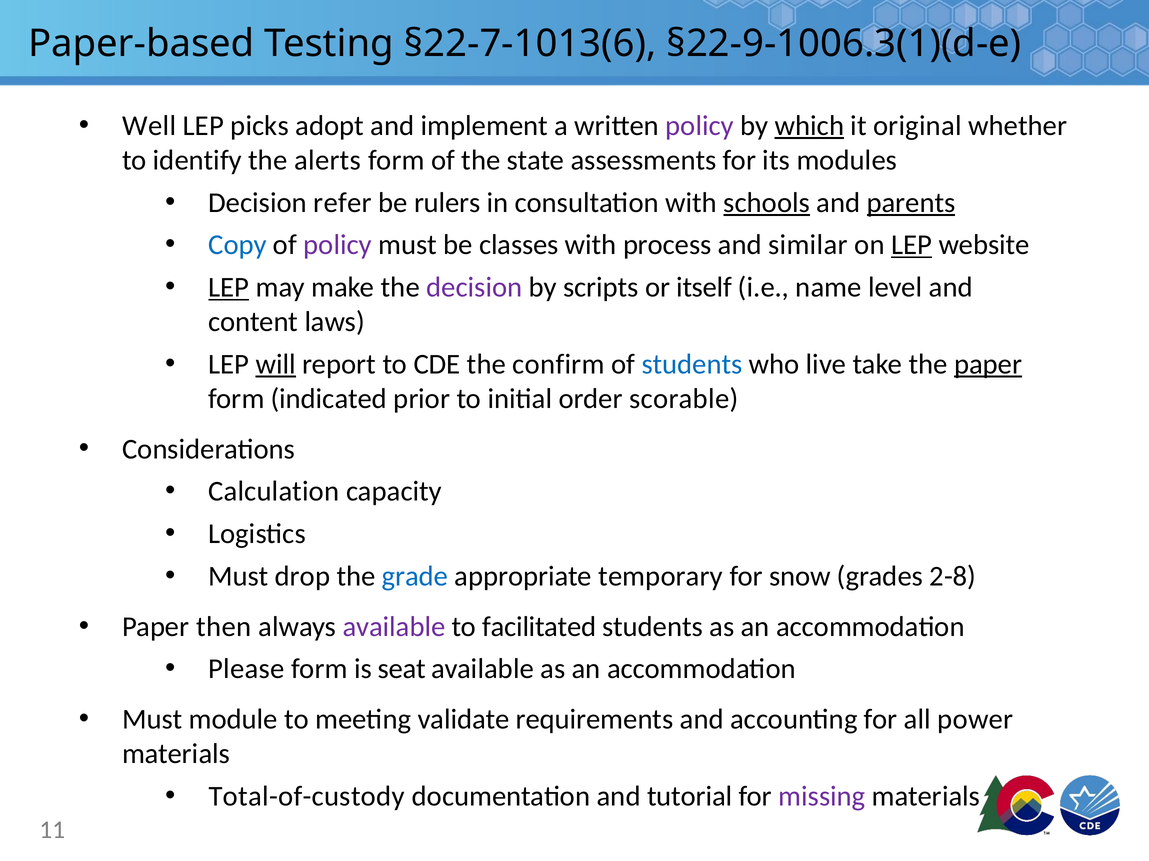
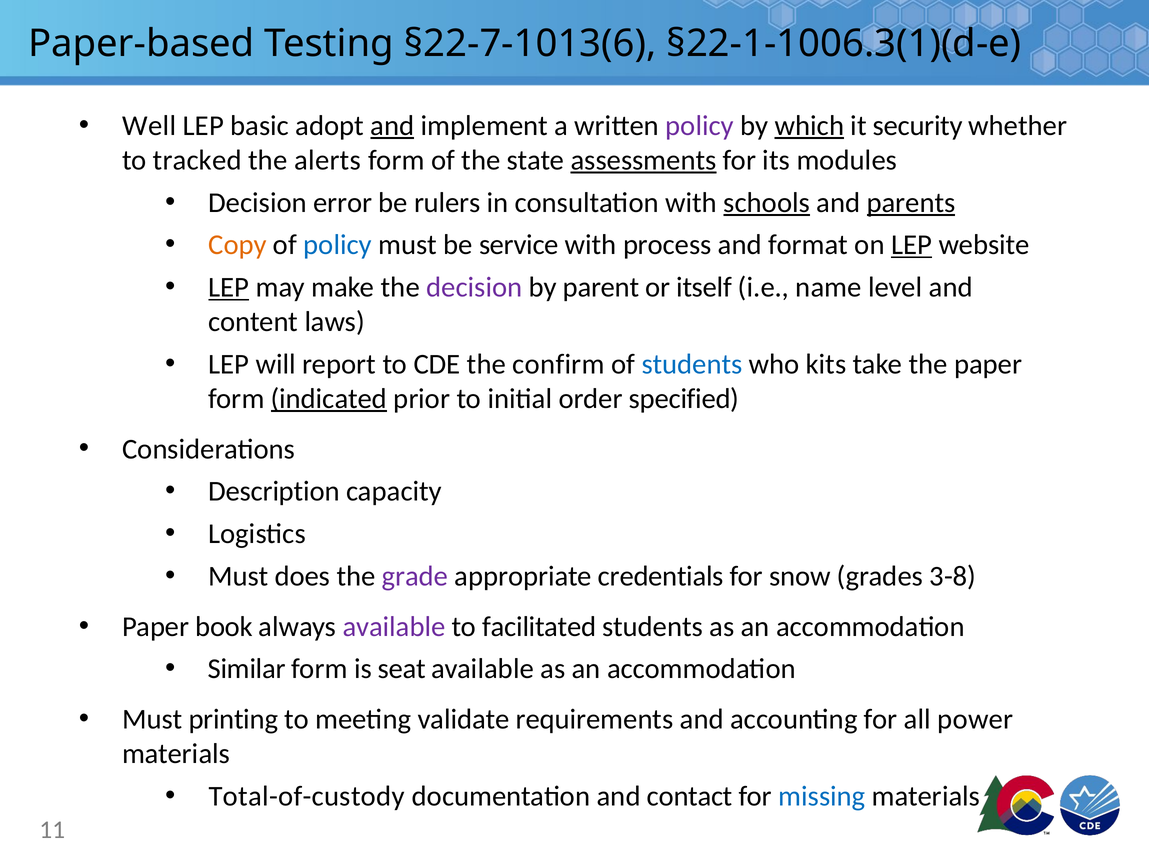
§22-9-1006.3(1)(d-e: §22-9-1006.3(1)(d-e -> §22-1-1006.3(1)(d-e
picks: picks -> basic
and at (392, 126) underline: none -> present
original: original -> security
identify: identify -> tracked
assessments underline: none -> present
refer: refer -> error
Copy colour: blue -> orange
policy at (338, 245) colour: purple -> blue
classes: classes -> service
similar: similar -> format
scripts: scripts -> parent
will underline: present -> none
live: live -> kits
paper at (988, 365) underline: present -> none
indicated underline: none -> present
scorable: scorable -> specified
Calculation: Calculation -> Description
drop: drop -> does
grade colour: blue -> purple
temporary: temporary -> credentials
2-8: 2-8 -> 3-8
then: then -> book
Please: Please -> Similar
module: module -> printing
tutorial: tutorial -> contact
missing colour: purple -> blue
